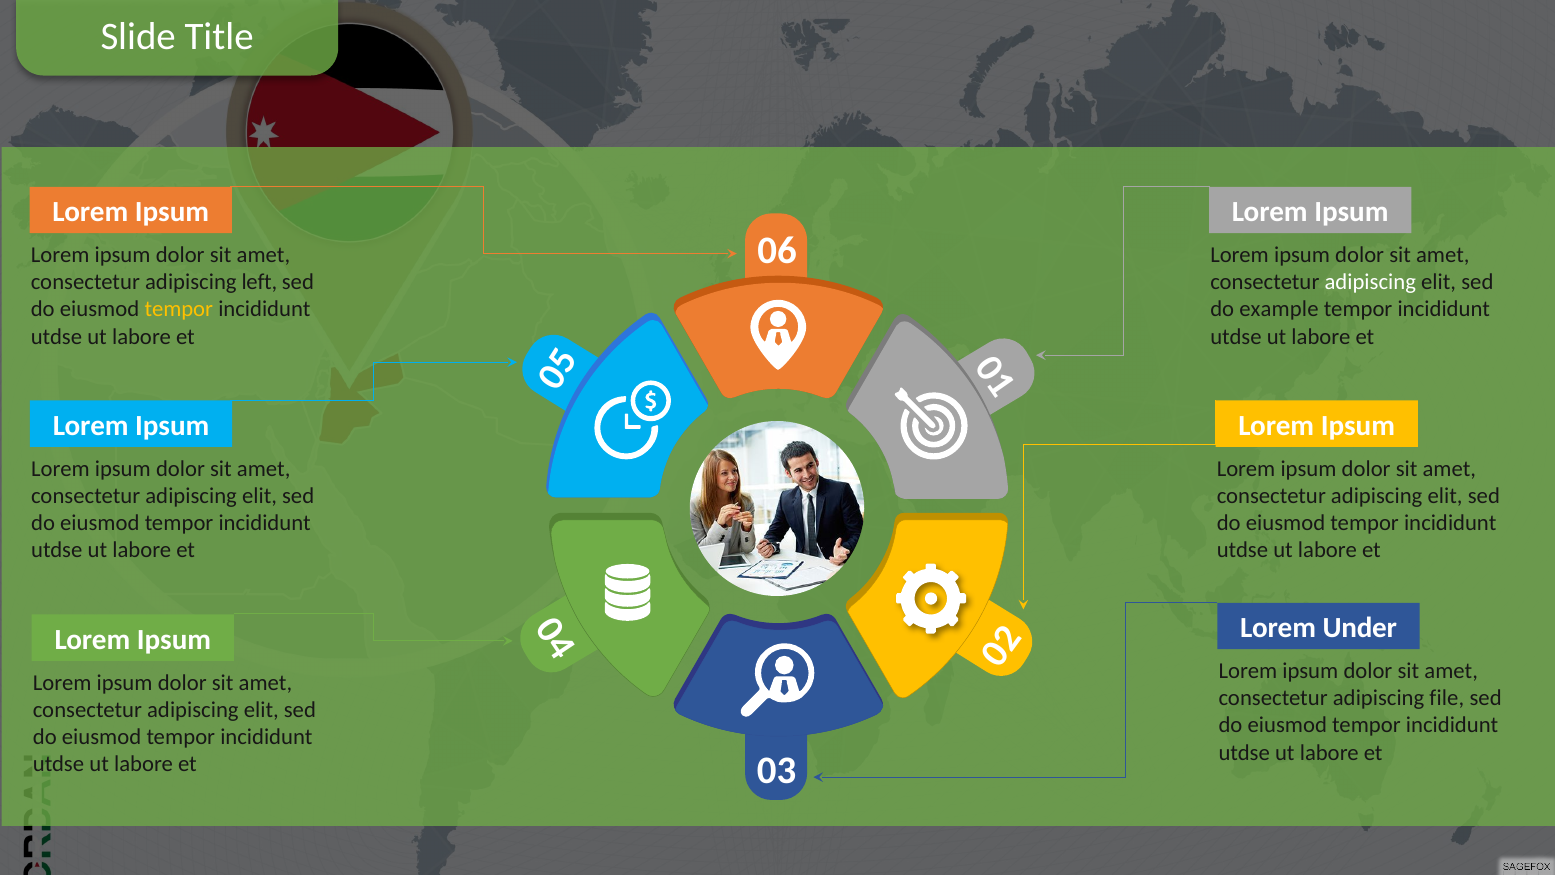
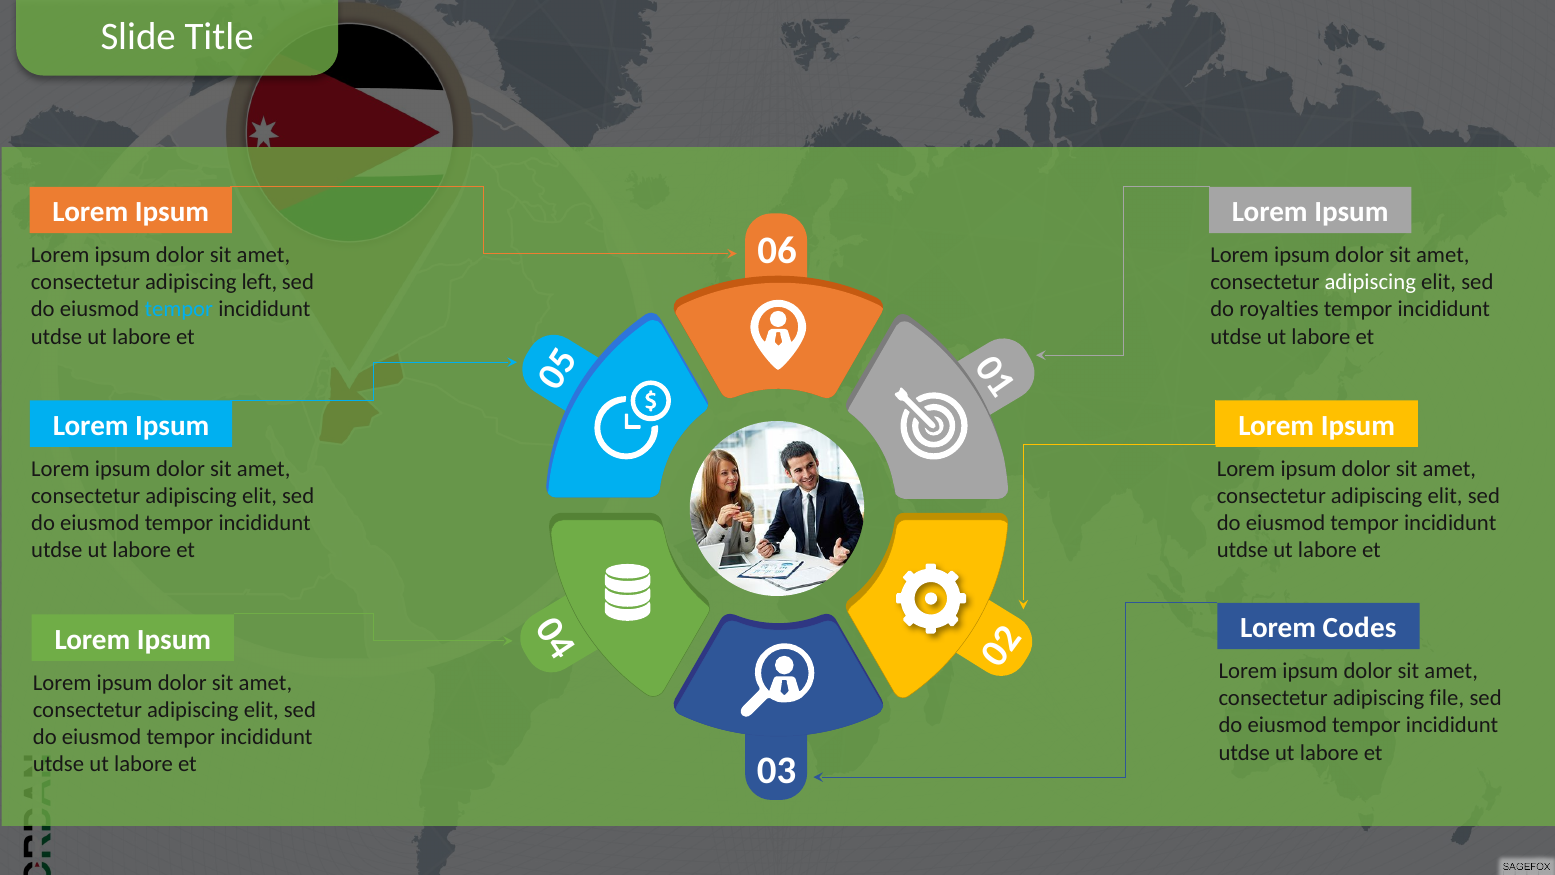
tempor at (179, 309) colour: yellow -> light blue
example: example -> royalties
Under: Under -> Codes
